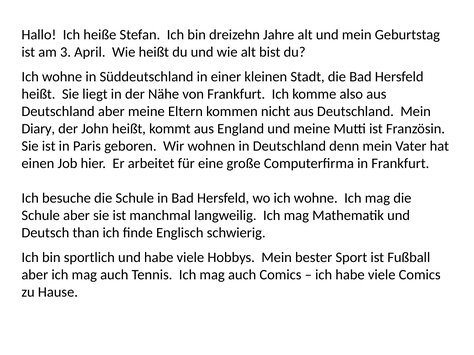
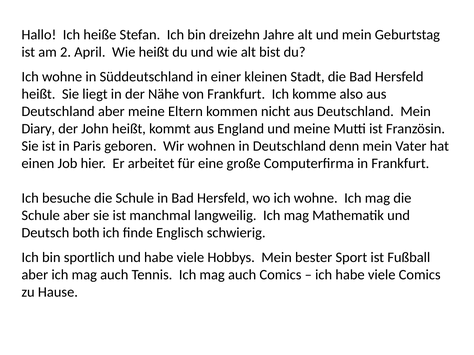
3: 3 -> 2
than: than -> both
